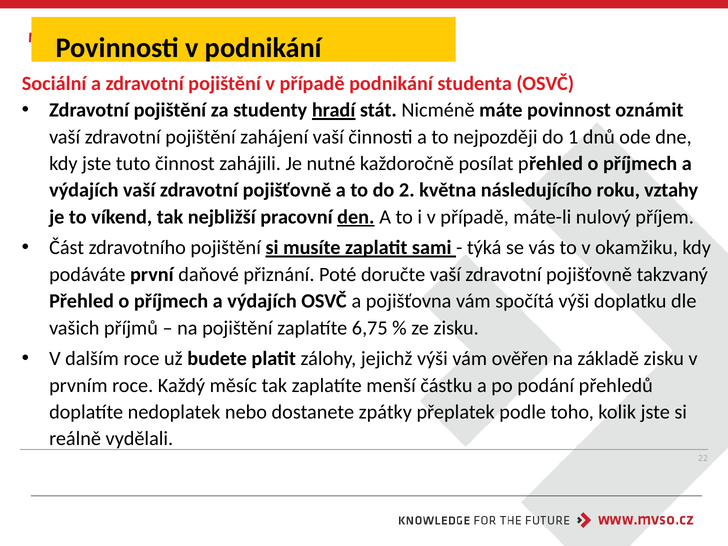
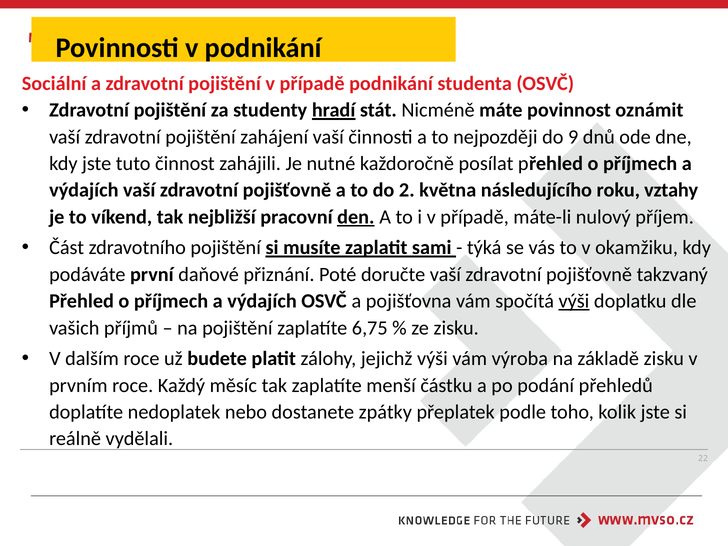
1: 1 -> 9
výši at (574, 301) underline: none -> present
ověřen: ověřen -> výroba
